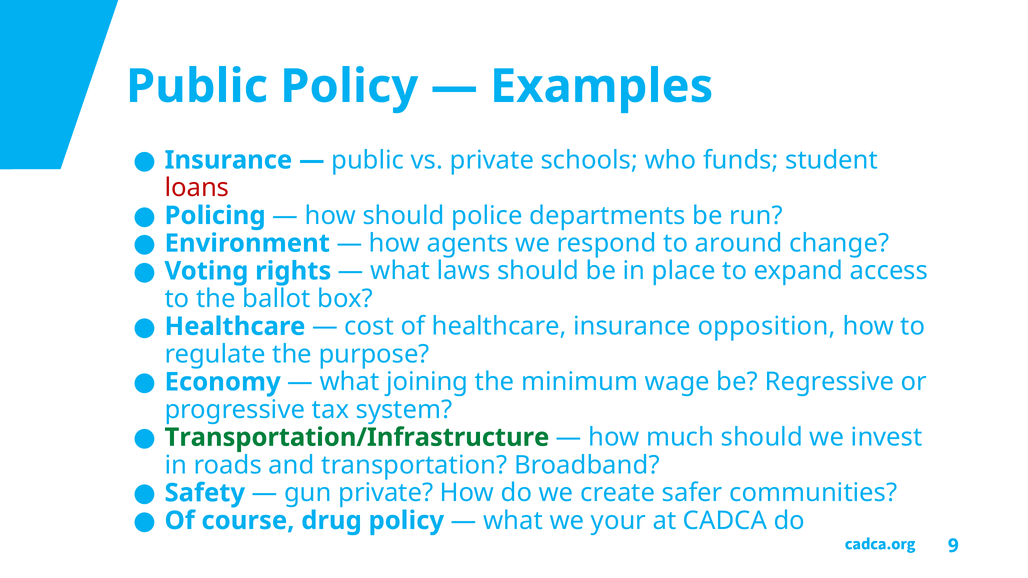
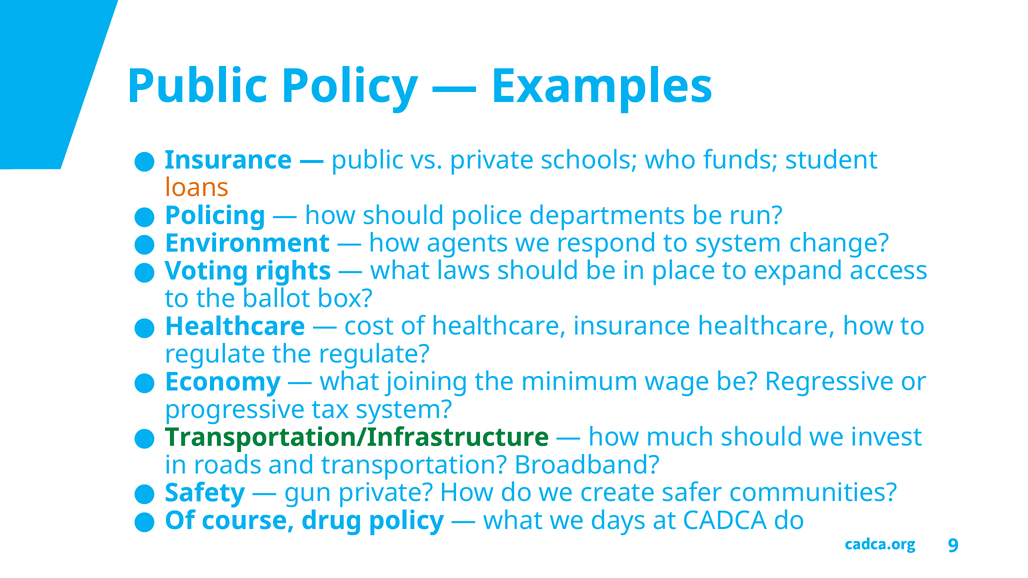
loans colour: red -> orange
to around: around -> system
insurance opposition: opposition -> healthcare
the purpose: purpose -> regulate
your: your -> days
